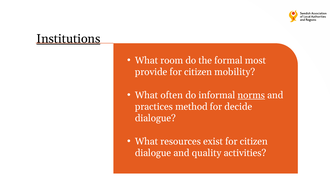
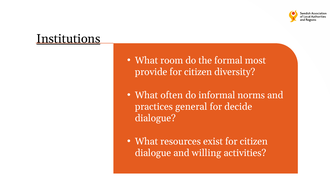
mobility: mobility -> diversity
norms underline: present -> none
method: method -> general
quality: quality -> willing
